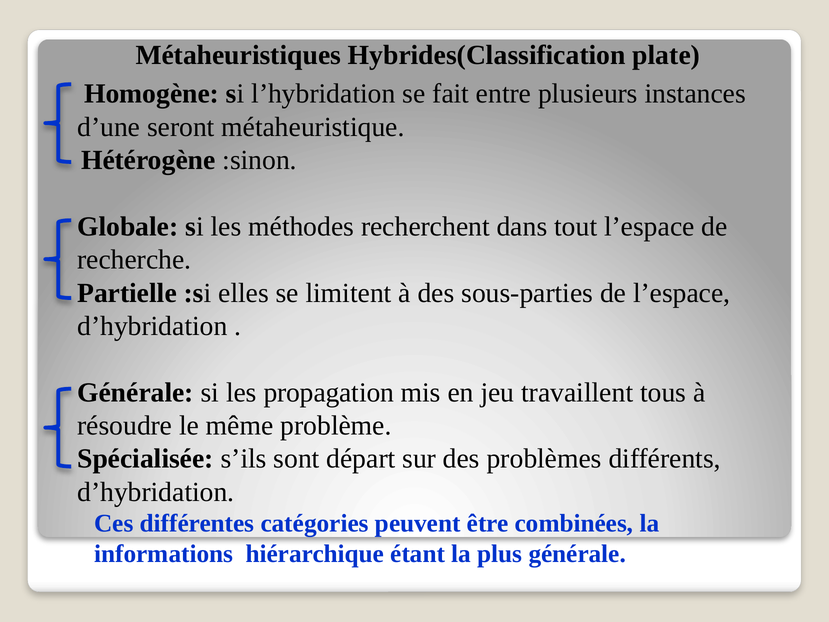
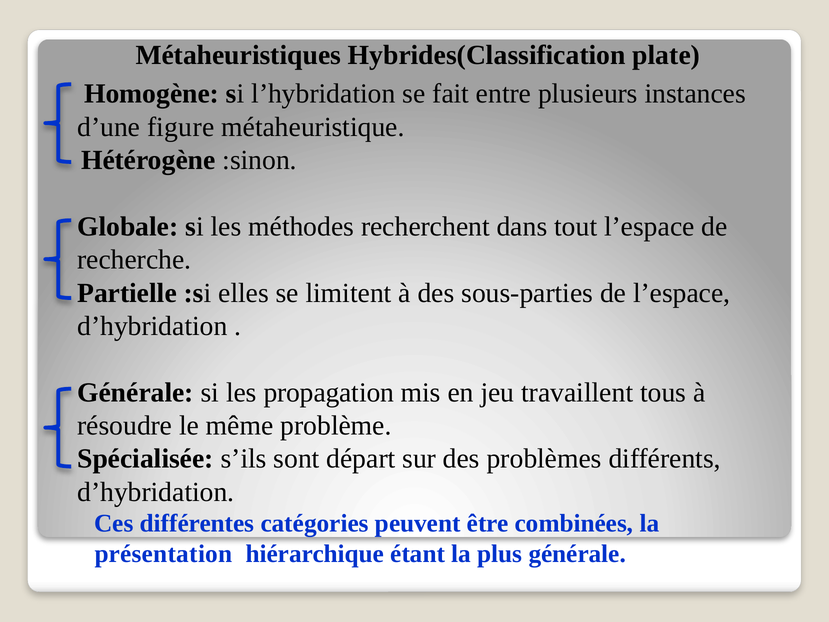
seront: seront -> figure
informations: informations -> présentation
